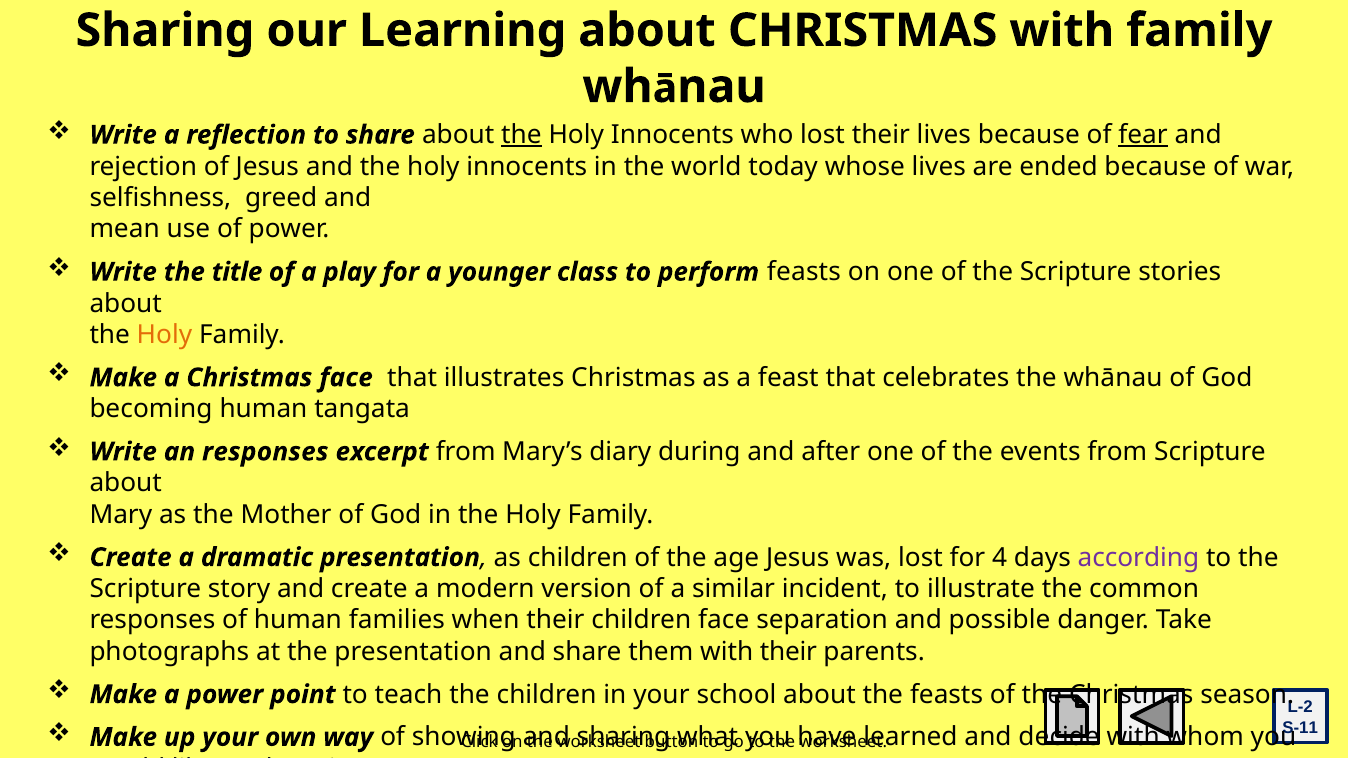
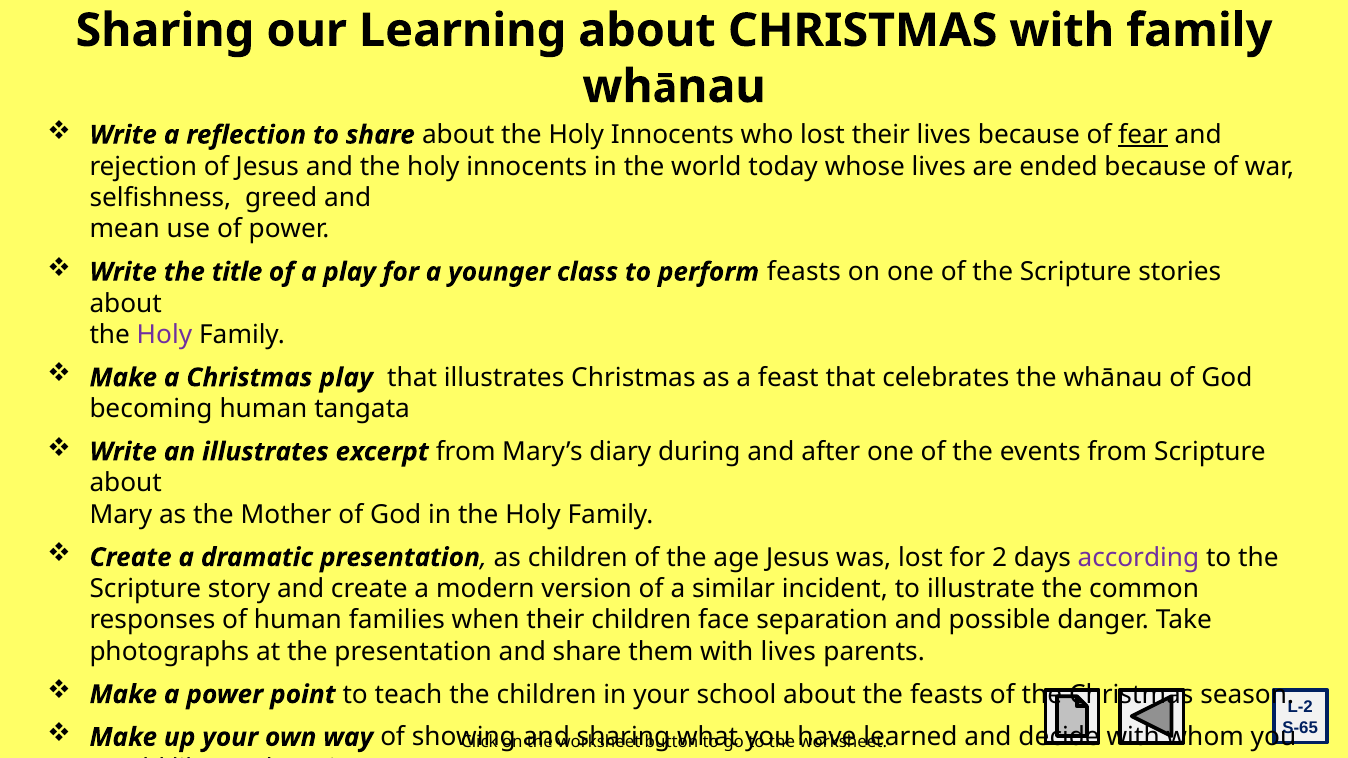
the at (521, 135) underline: present -> none
Holy at (164, 335) colour: orange -> purple
Christmas face: face -> play
an responses: responses -> illustrates
4: 4 -> 2
with their: their -> lives
S-11: S-11 -> S-65
